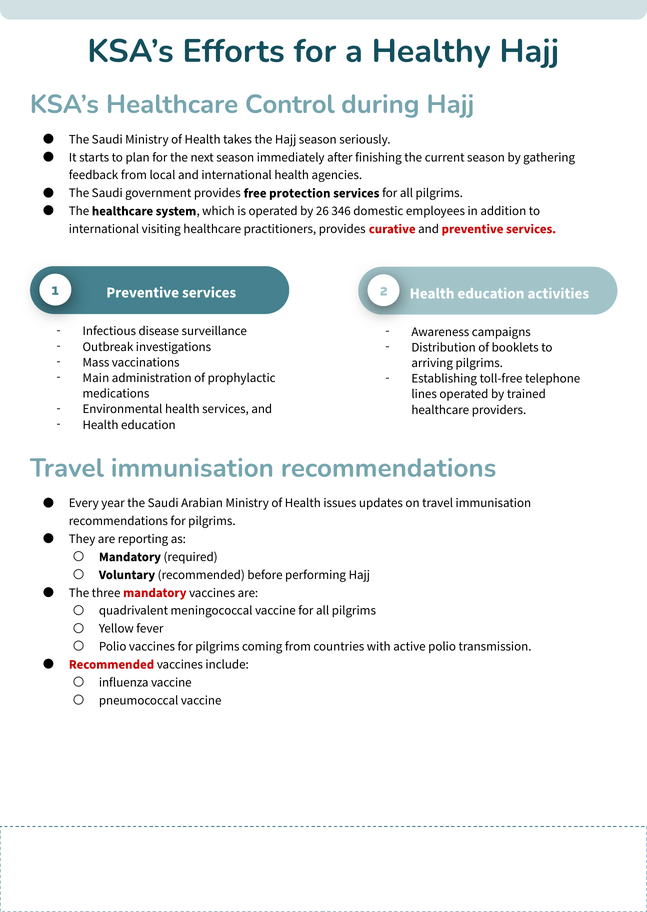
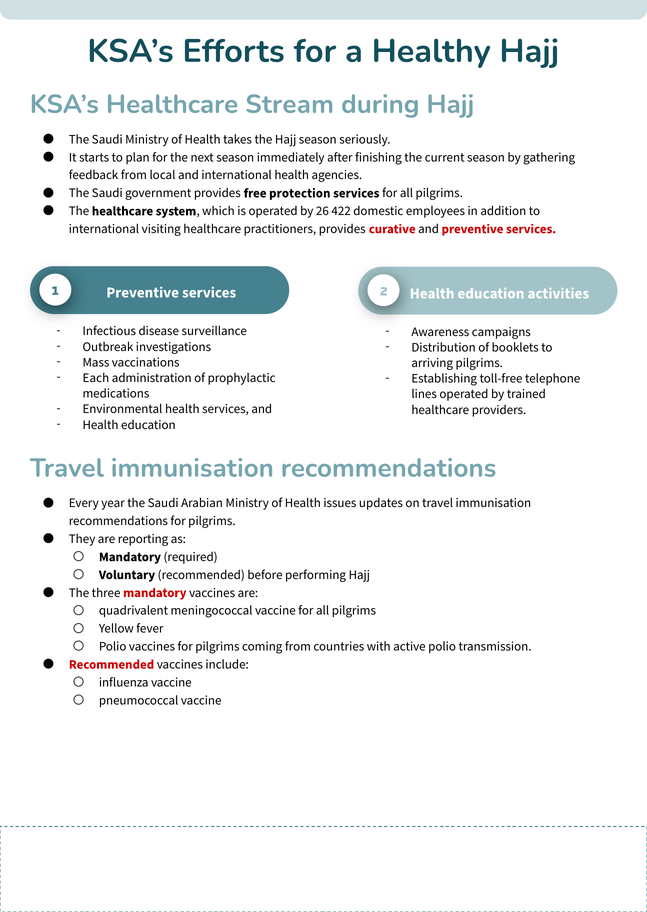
Control: Control -> Stream
346: 346 -> 422
Main: Main -> Each
